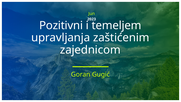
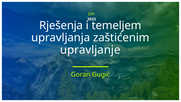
Pozitivni: Pozitivni -> Rješenja
zajednicom: zajednicom -> upravljanje
